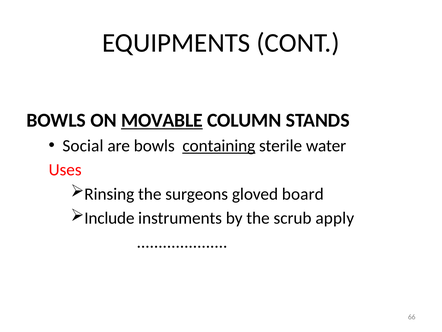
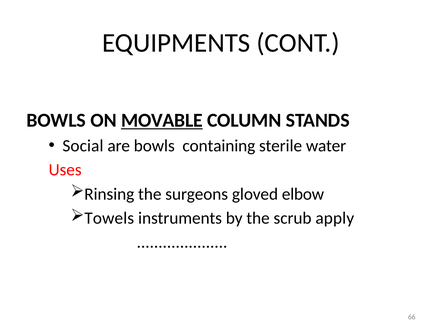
containing underline: present -> none
board: board -> elbow
Include: Include -> Towels
